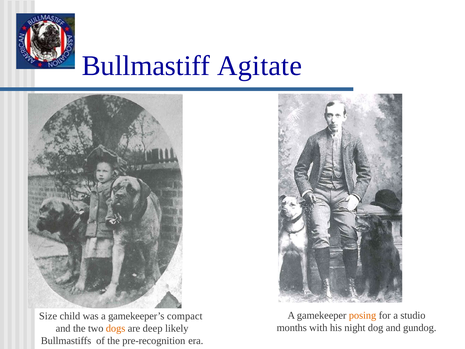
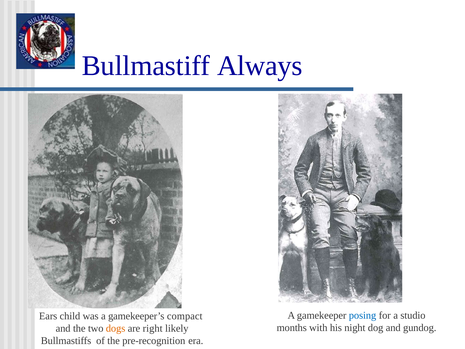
Agitate: Agitate -> Always
posing colour: orange -> blue
Size: Size -> Ears
deep: deep -> right
